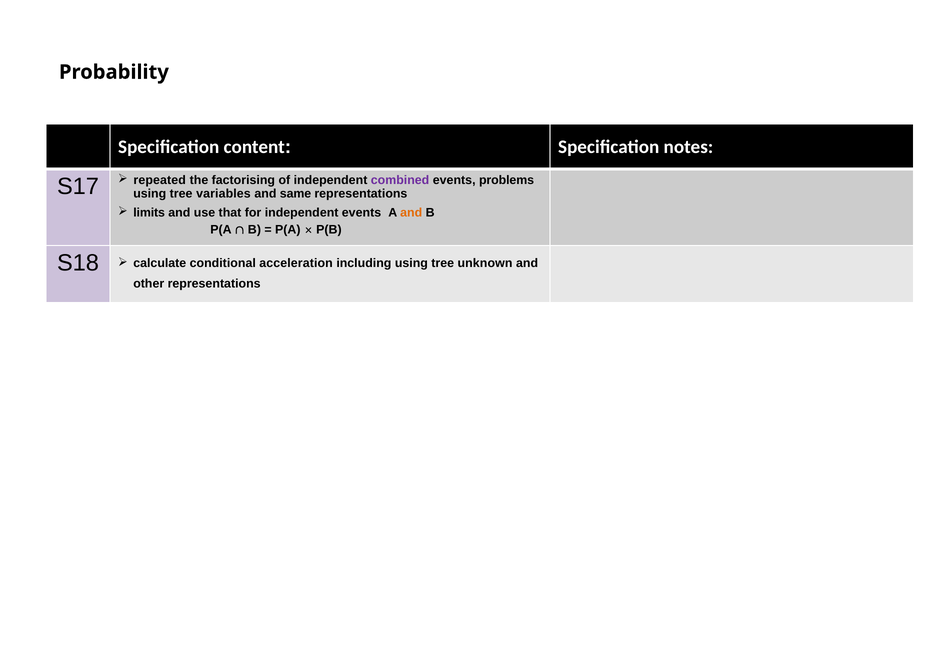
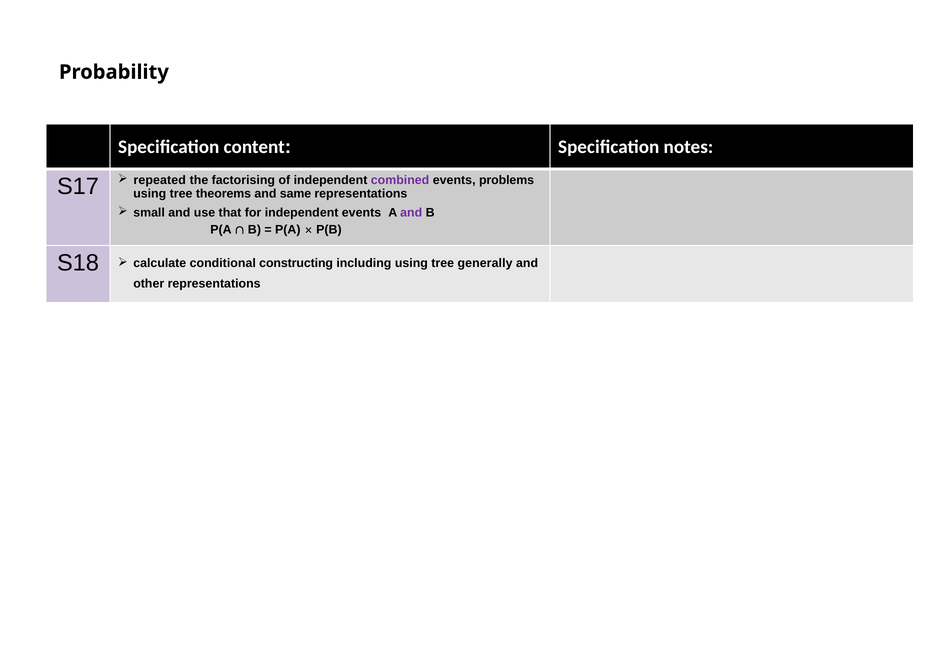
variables: variables -> theorems
limits: limits -> small
and at (411, 213) colour: orange -> purple
acceleration: acceleration -> constructing
unknown: unknown -> generally
